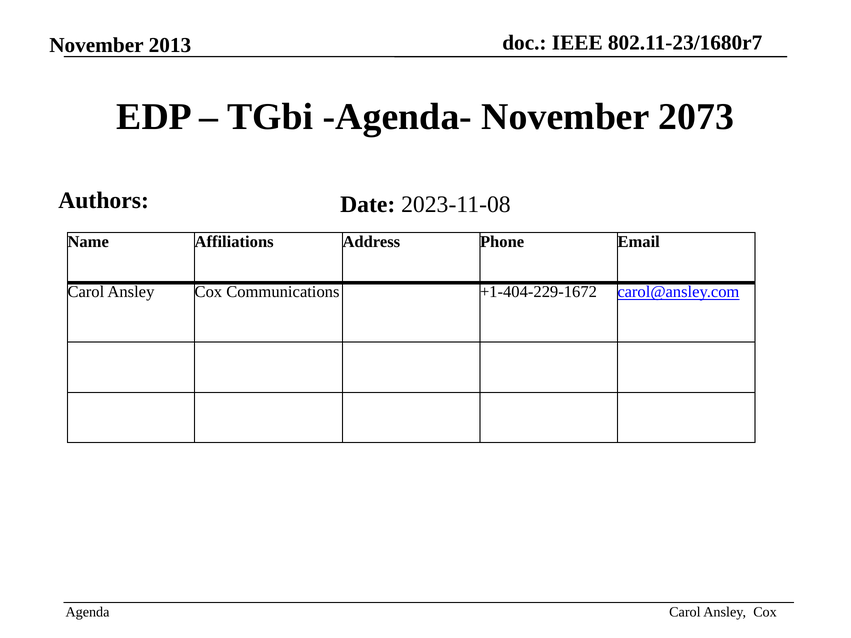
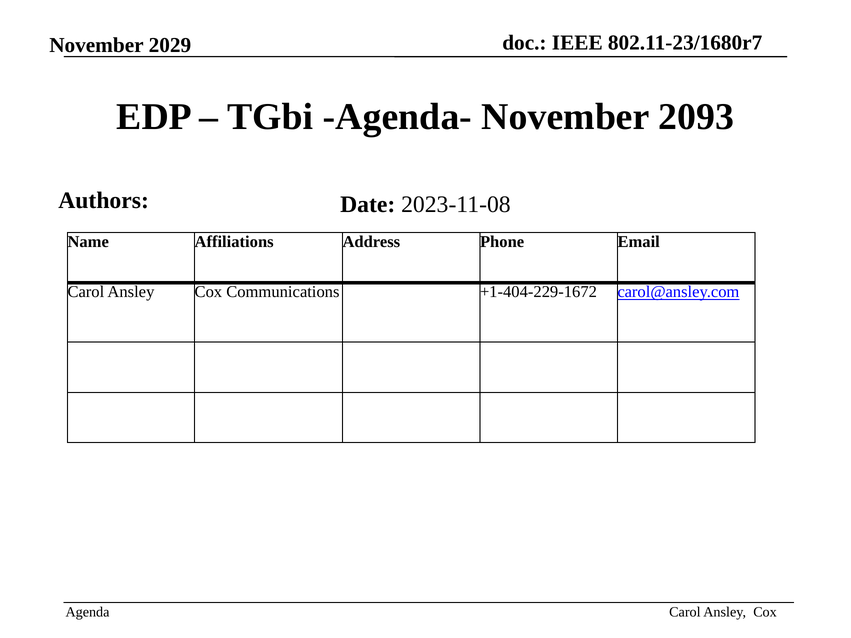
2013: 2013 -> 2029
2073: 2073 -> 2093
